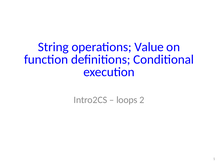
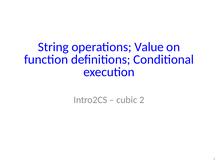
loops: loops -> cubic
